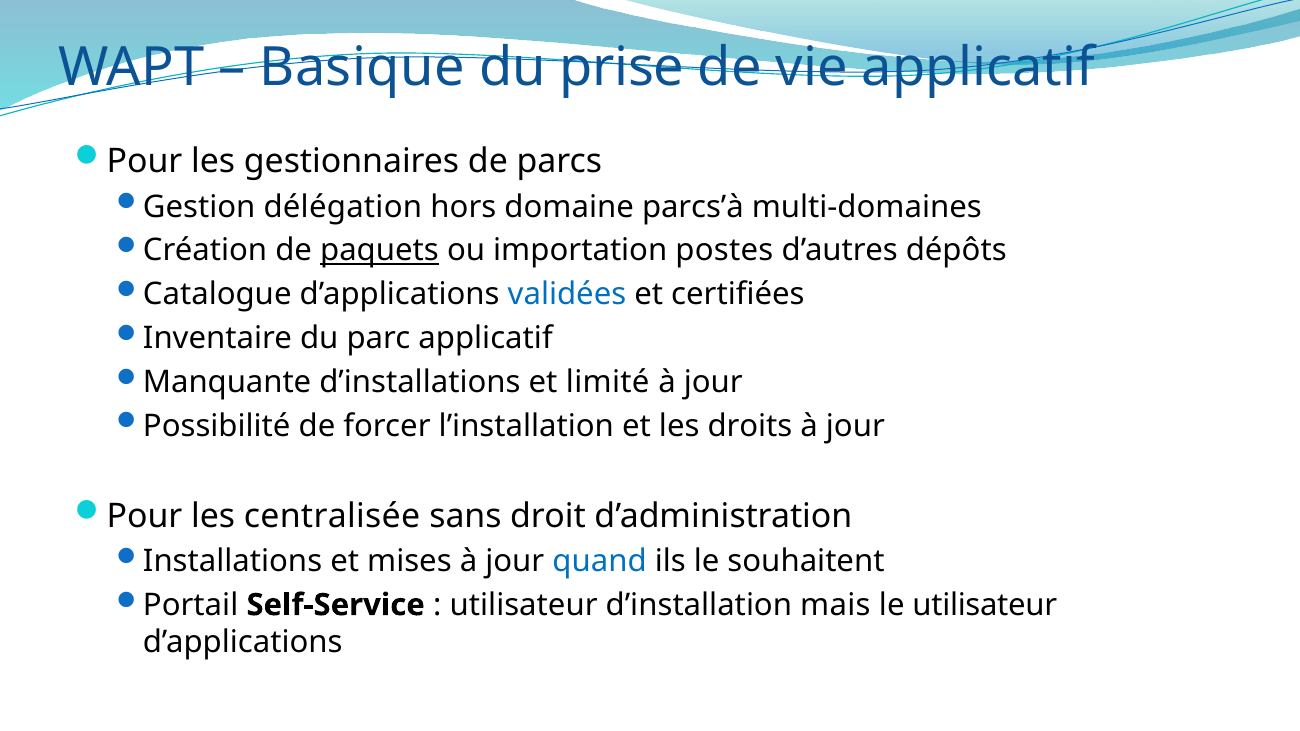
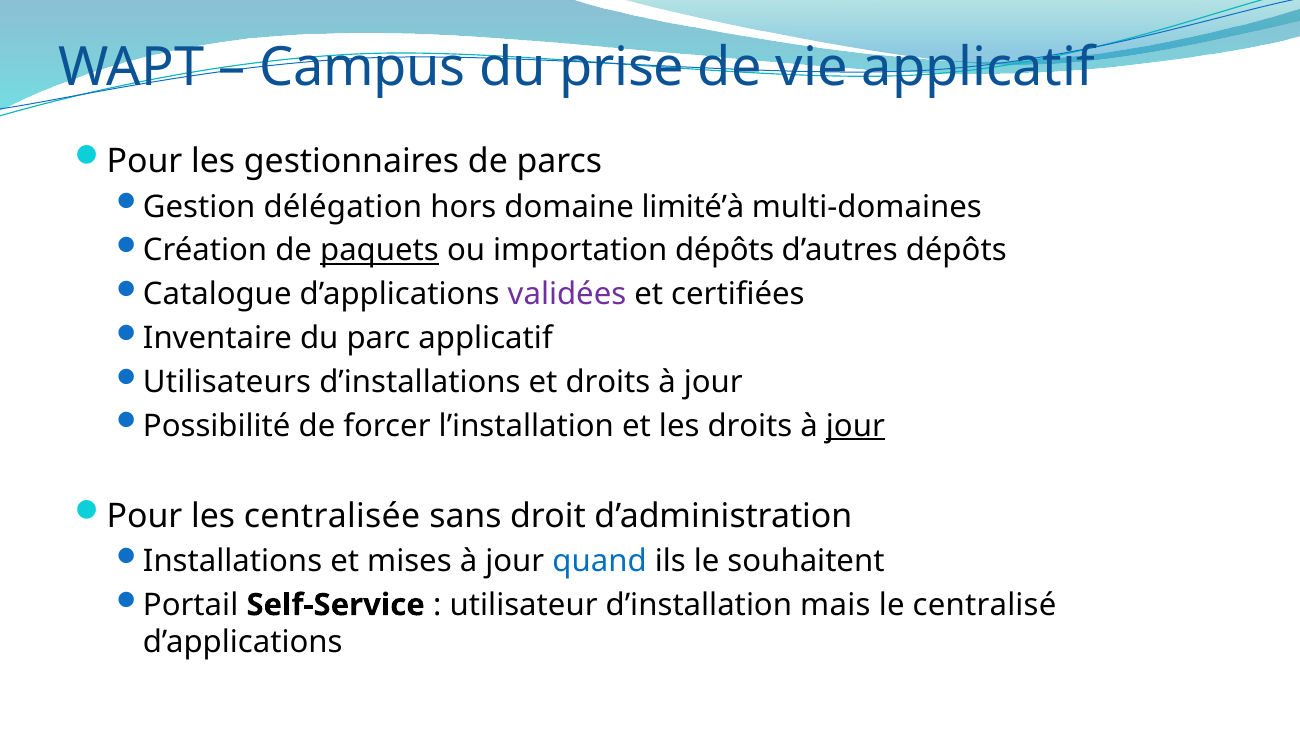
Basique: Basique -> Campus
parcs’à: parcs’à -> limité’à
importation postes: postes -> dépôts
validées colour: blue -> purple
Manquante: Manquante -> Utilisateurs
et limité: limité -> droits
jour at (855, 426) underline: none -> present
le utilisateur: utilisateur -> centralisé
